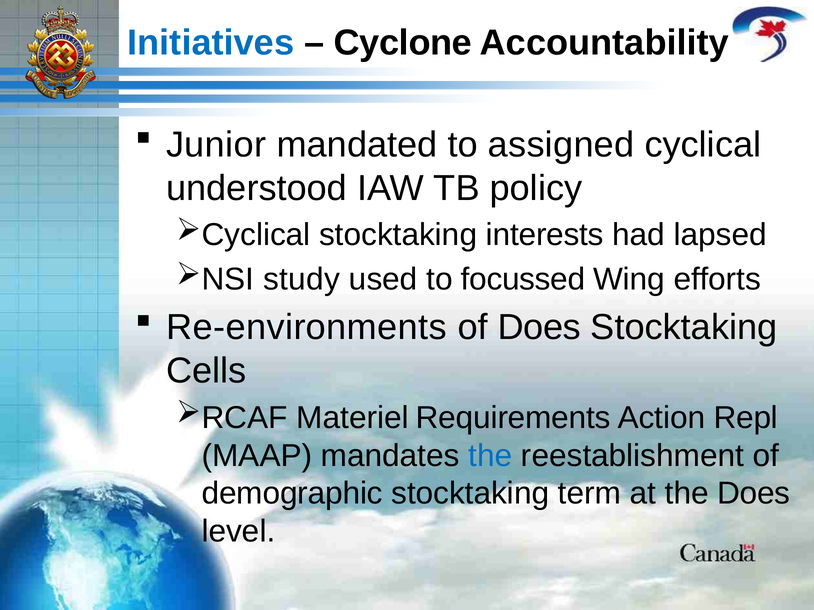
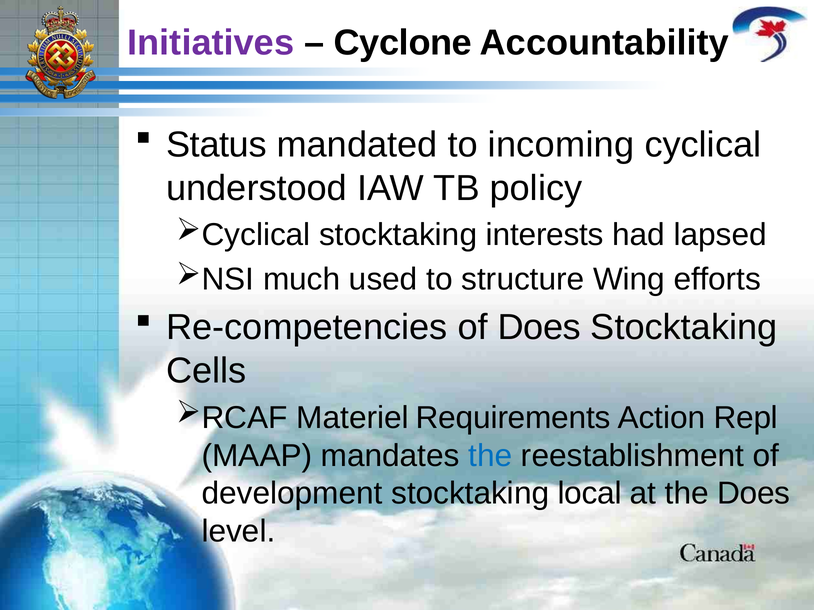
Initiatives colour: blue -> purple
Junior: Junior -> Status
assigned: assigned -> incoming
study: study -> much
focussed: focussed -> structure
Re-environments: Re-environments -> Re-competencies
demographic: demographic -> development
term: term -> local
